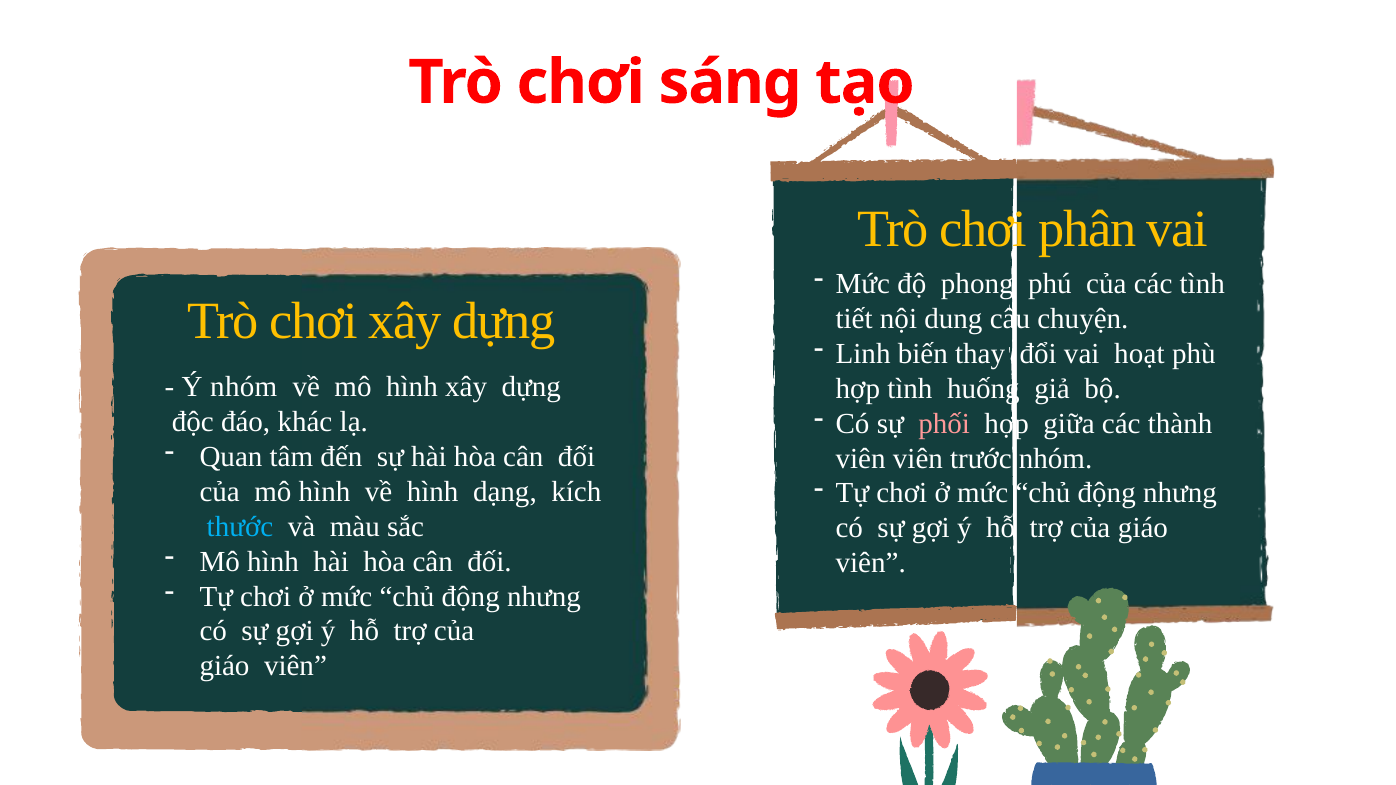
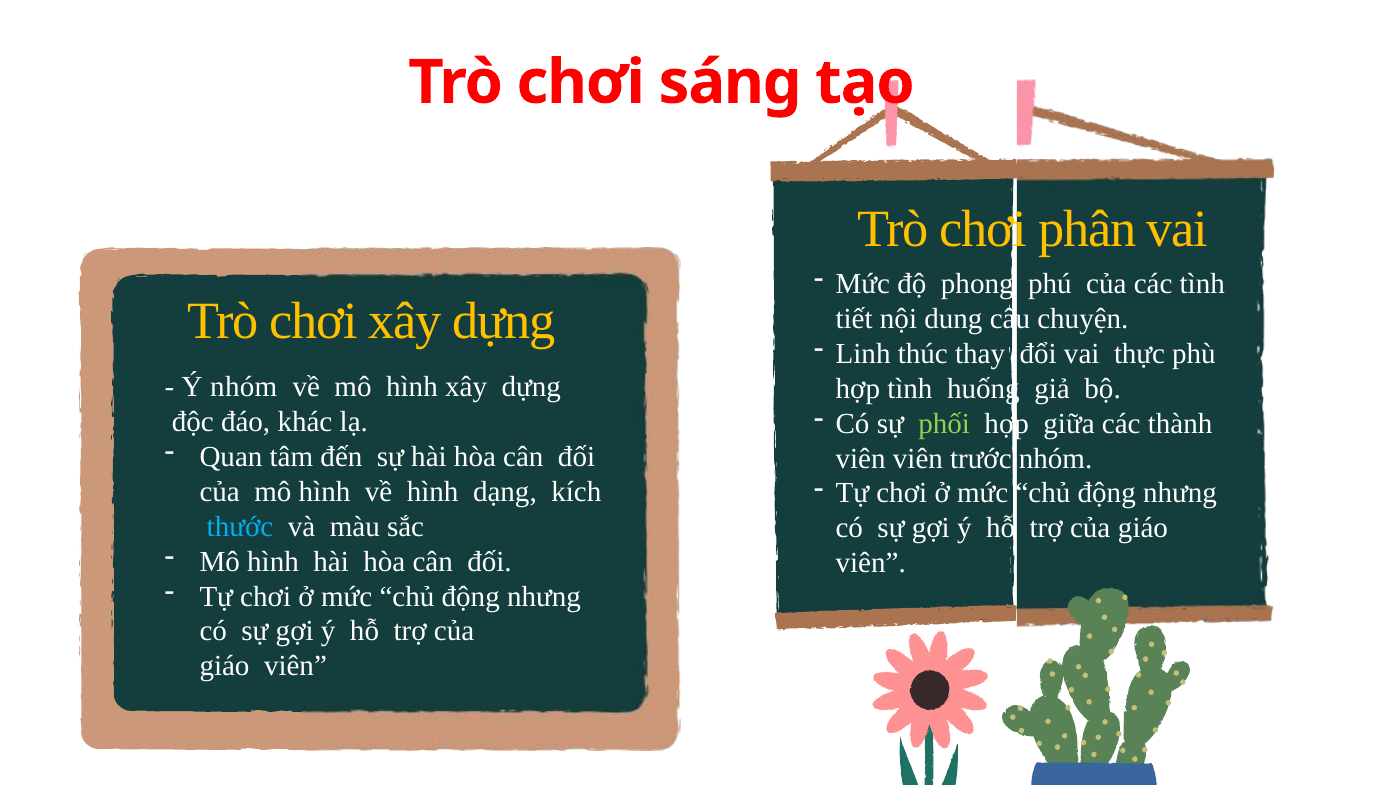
biến: biến -> thúc
hoạt: hoạt -> thực
phối colour: pink -> light green
